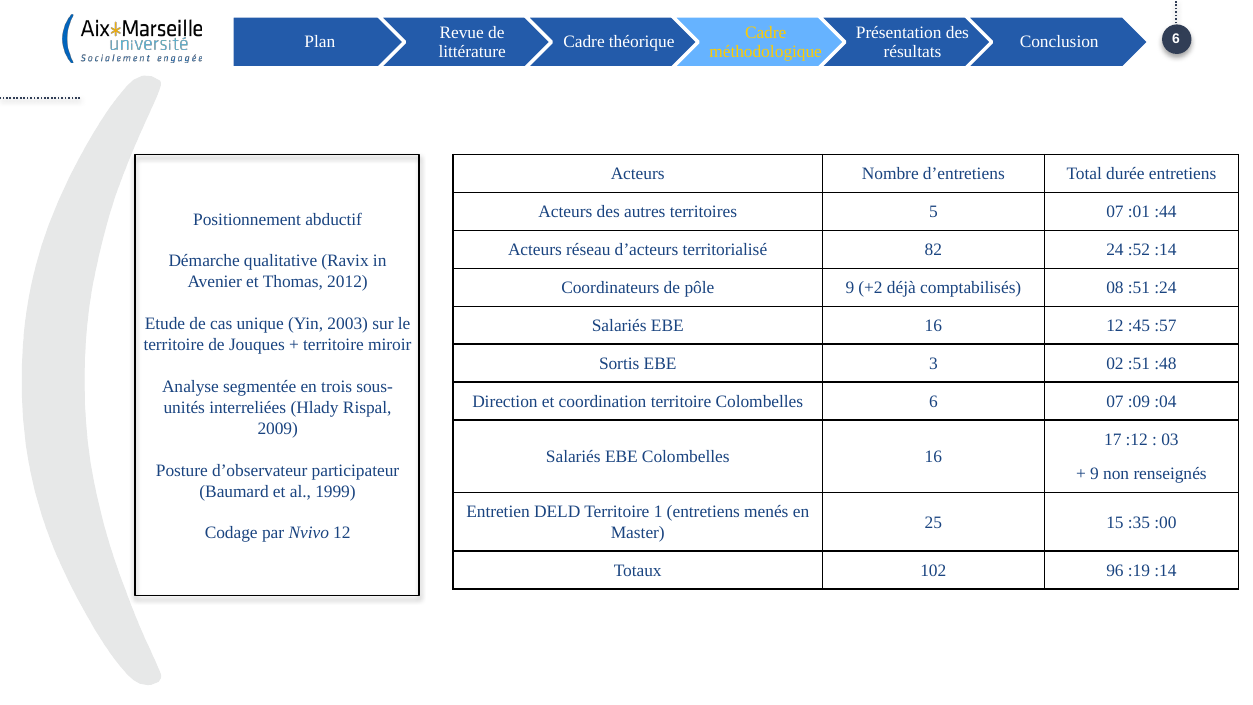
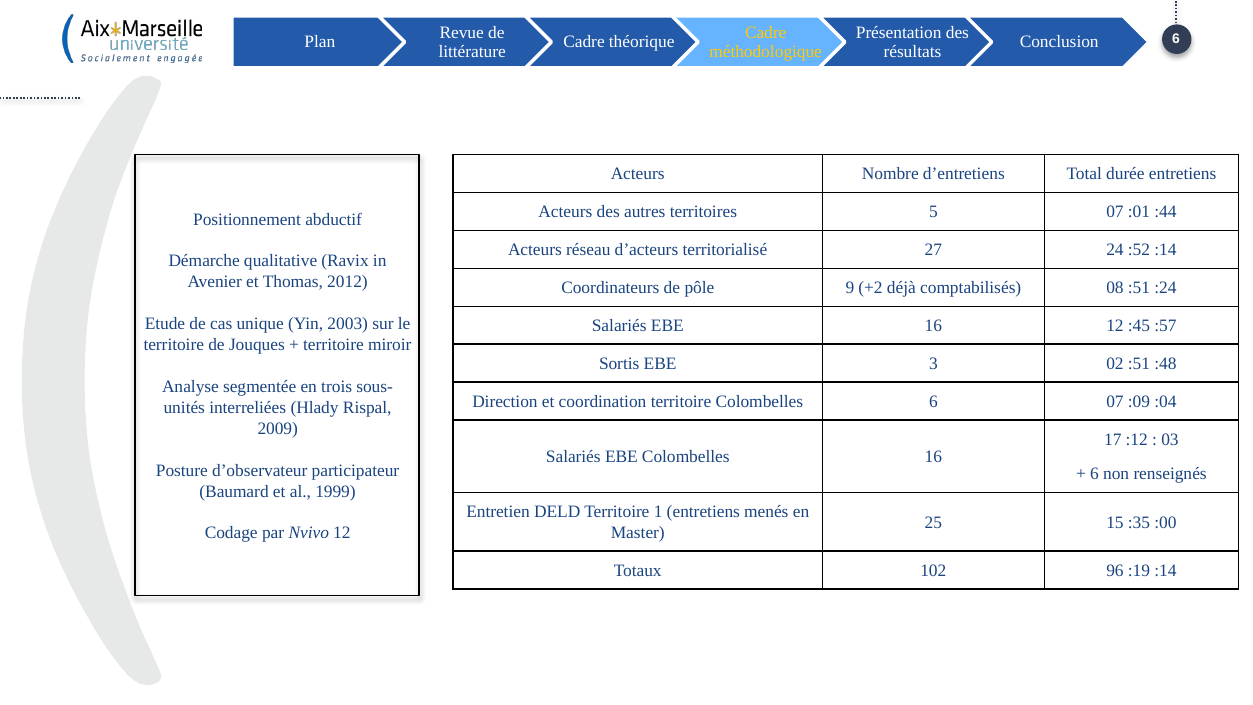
82: 82 -> 27
9 at (1095, 474): 9 -> 6
